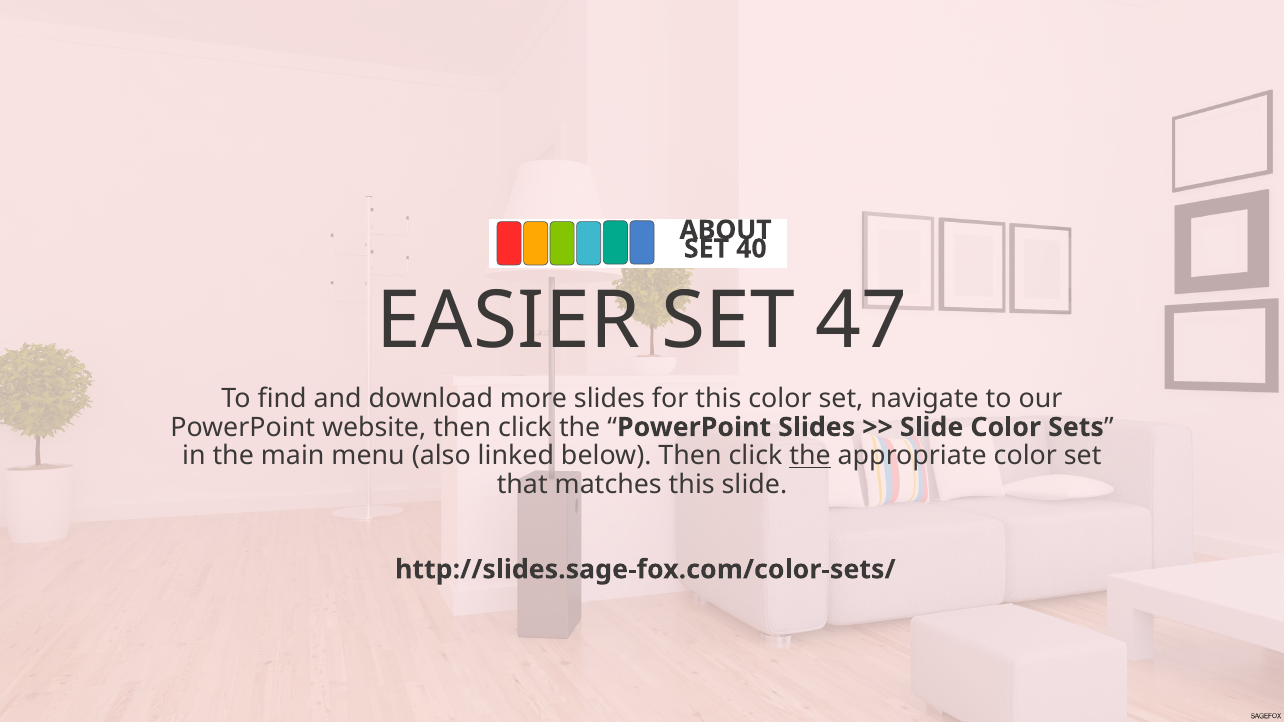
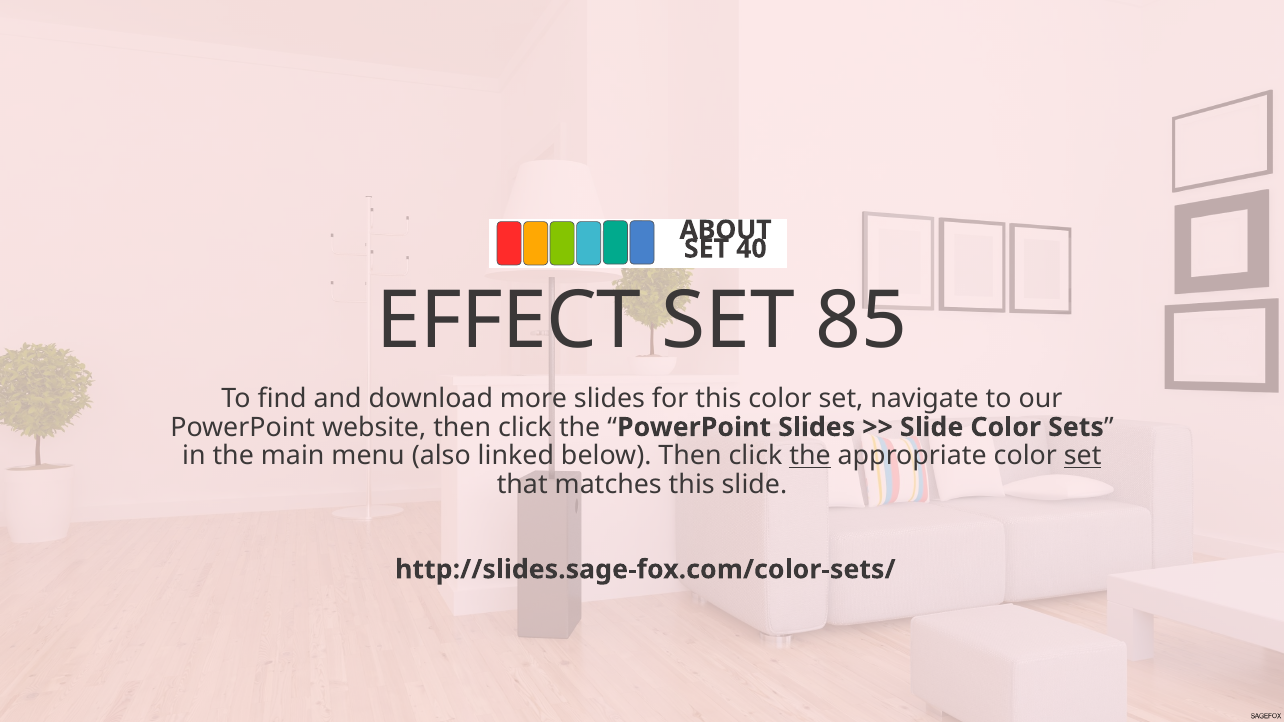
EASIER: EASIER -> EFFECT
47: 47 -> 85
set at (1083, 456) underline: none -> present
